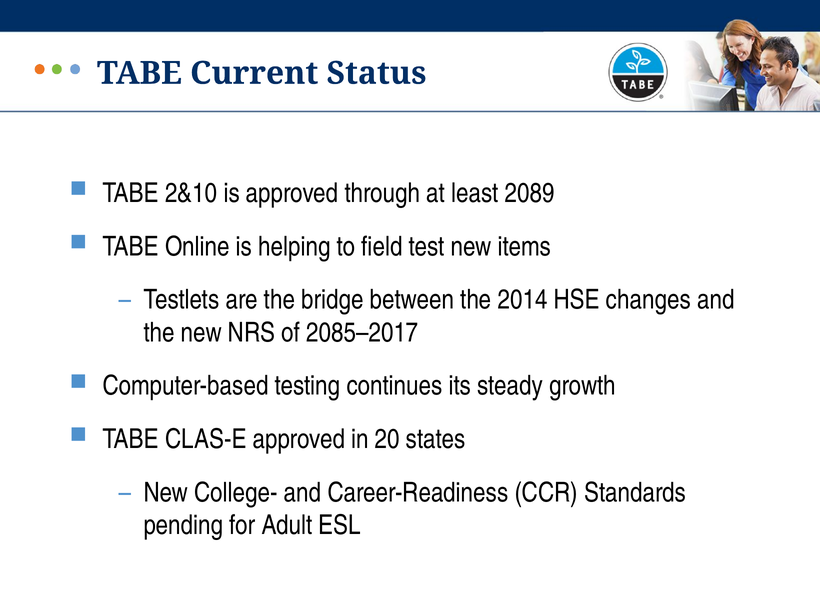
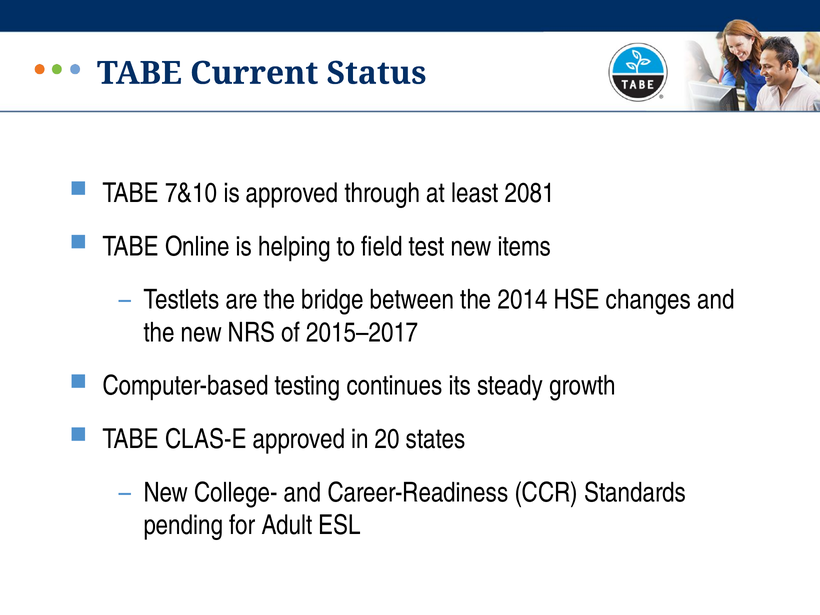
2&10: 2&10 -> 7&10
2089: 2089 -> 2081
2085–2017: 2085–2017 -> 2015–2017
